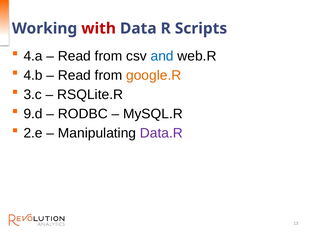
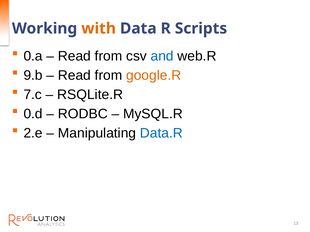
with colour: red -> orange
4.a: 4.a -> 0.a
4.b: 4.b -> 9.b
3.c: 3.c -> 7.c
9.d: 9.d -> 0.d
Data.R colour: purple -> blue
